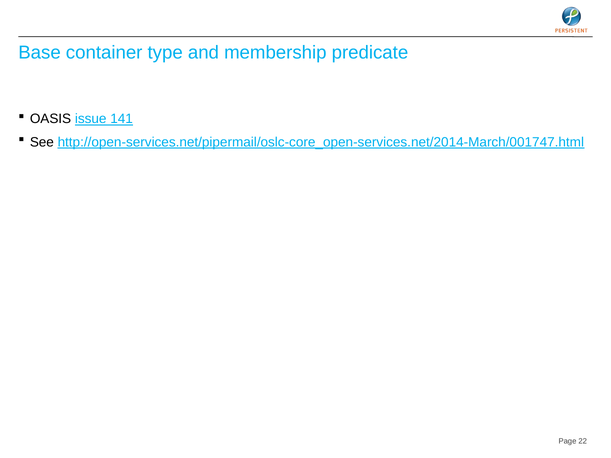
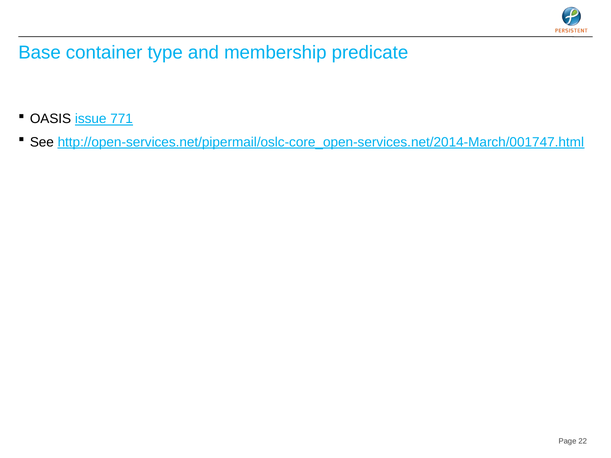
141: 141 -> 771
